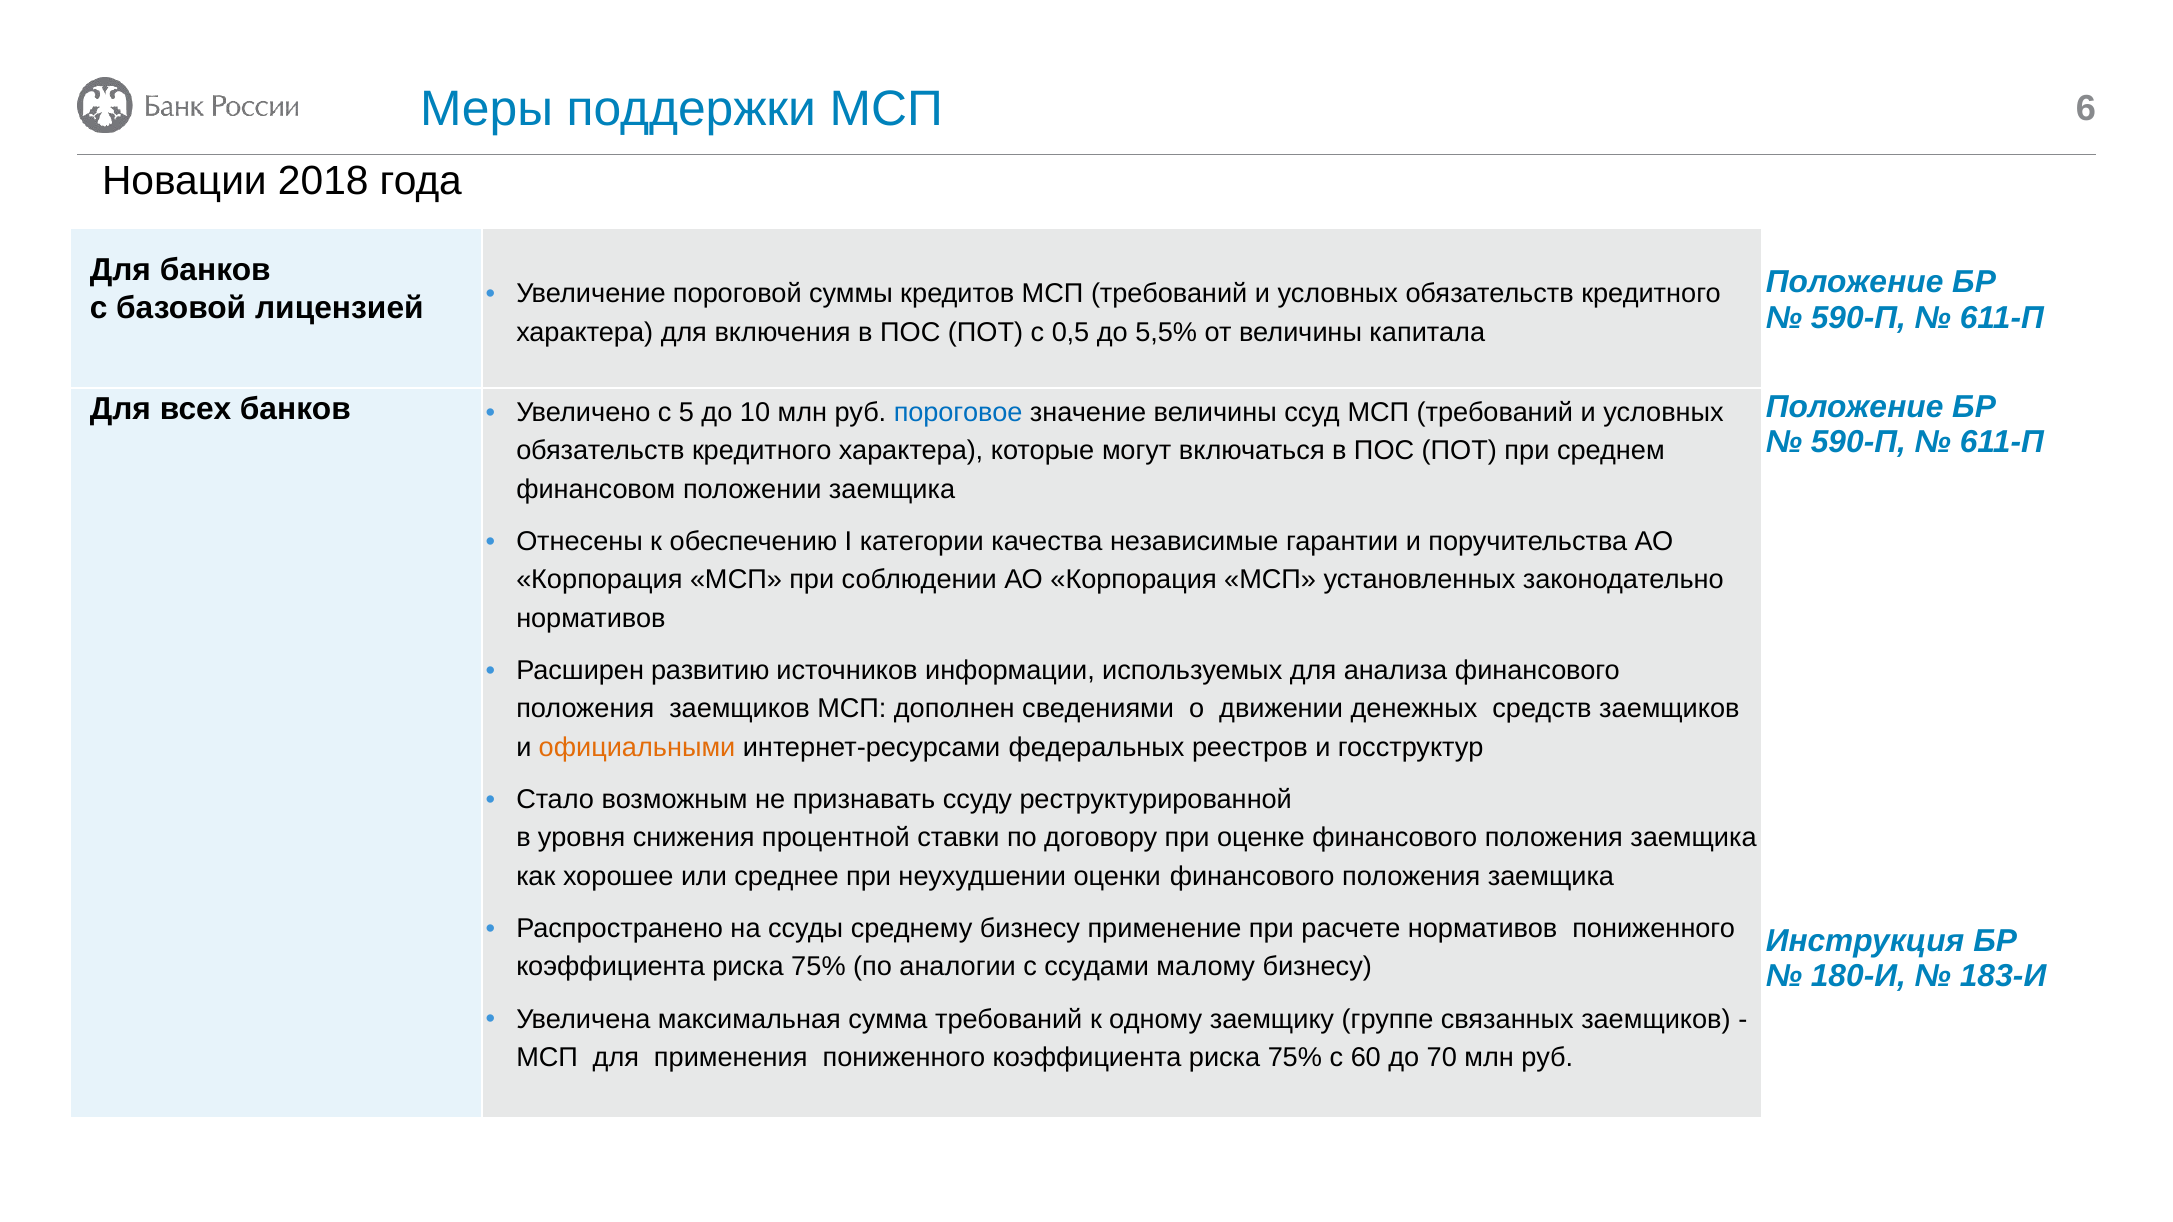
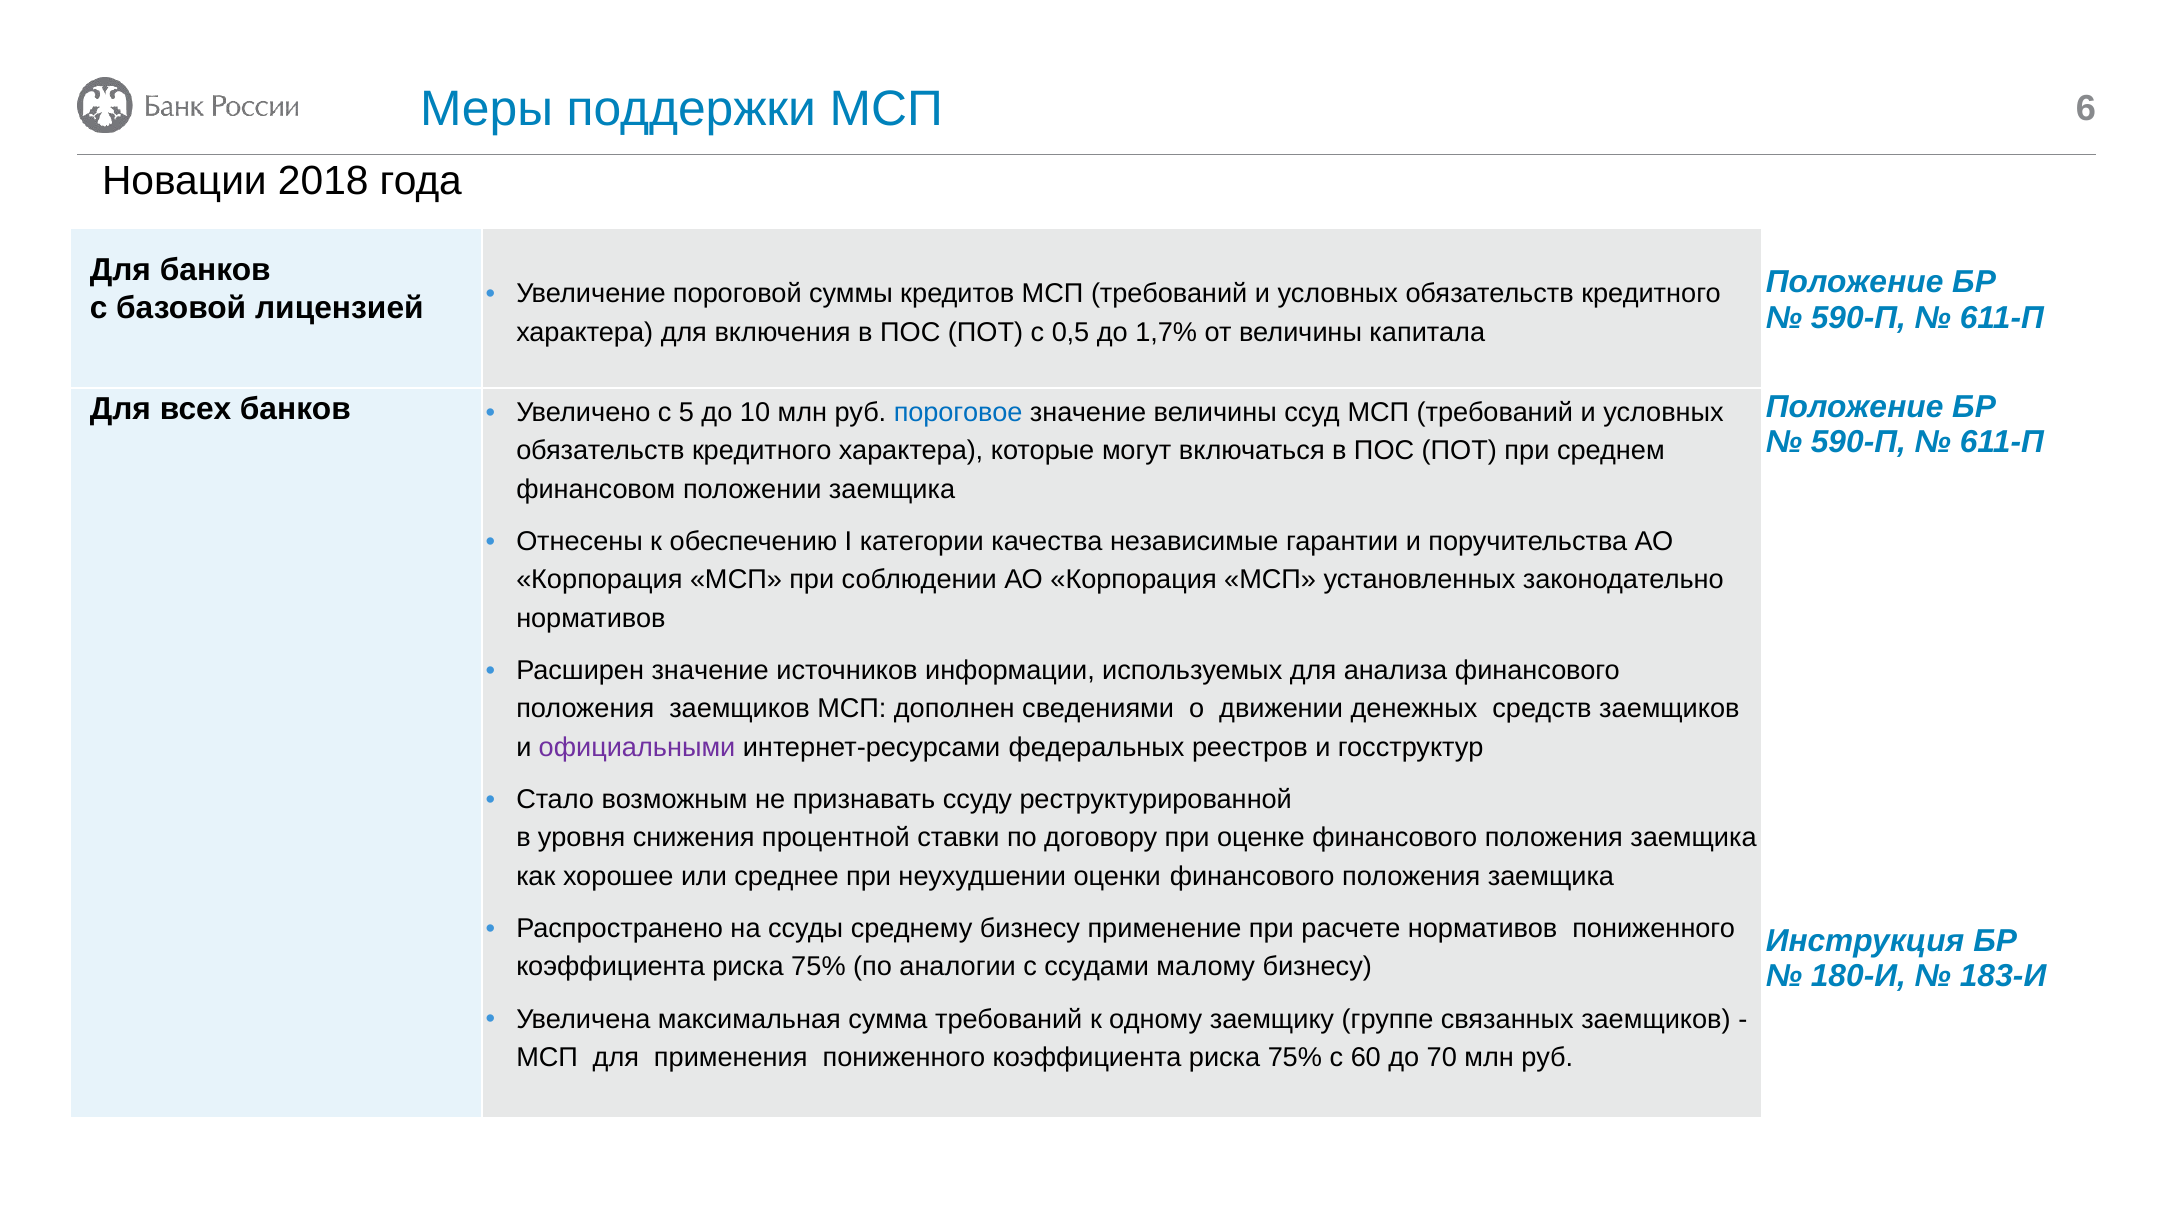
5,5%: 5,5% -> 1,7%
Расширен развитию: развитию -> значение
официальными colour: orange -> purple
